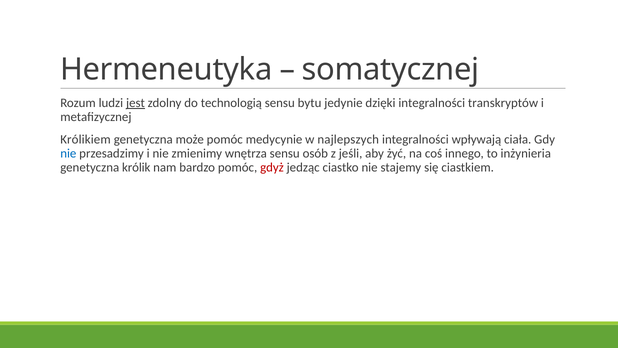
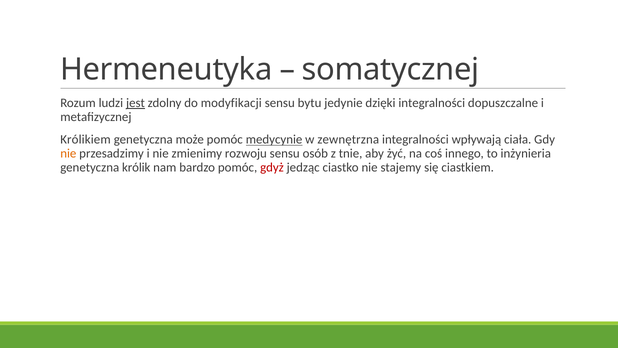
technologią: technologią -> modyfikacji
transkryptów: transkryptów -> dopuszczalne
medycynie underline: none -> present
najlepszych: najlepszych -> zewnętrzna
nie at (68, 153) colour: blue -> orange
wnętrza: wnętrza -> rozwoju
jeśli: jeśli -> tnie
